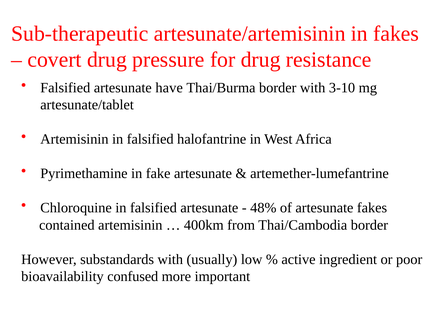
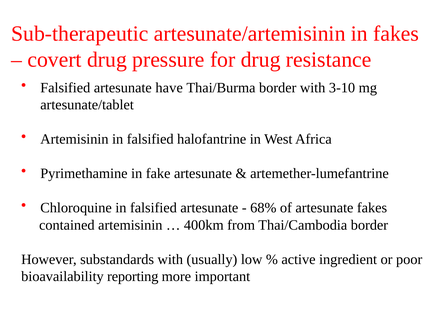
48%: 48% -> 68%
confused: confused -> reporting
